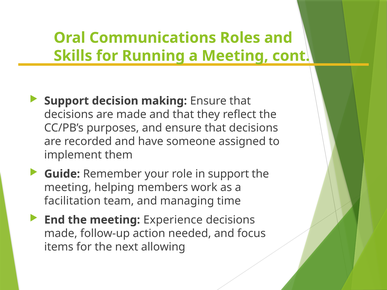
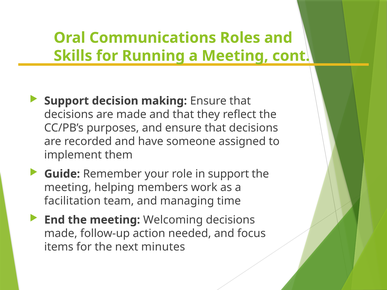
Experience: Experience -> Welcoming
allowing: allowing -> minutes
